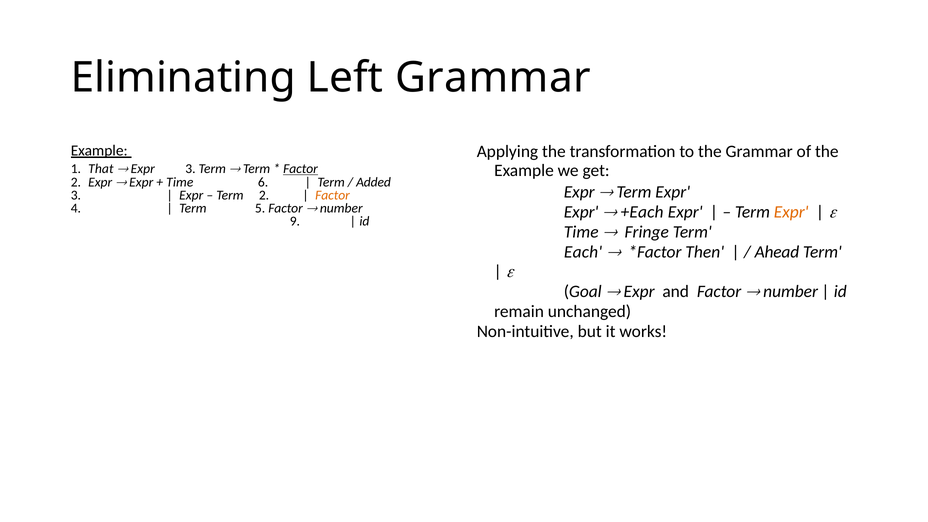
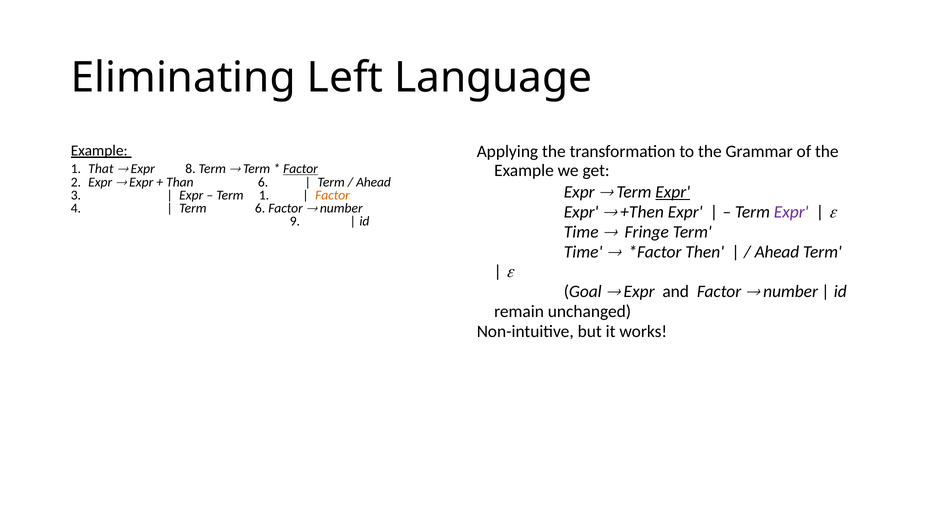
Left Grammar: Grammar -> Language
Expr 3: 3 -> 8
Time at (180, 182): Time -> Than
Added at (374, 182): Added -> Ahead
Expr at (673, 192) underline: none -> present
Term 2: 2 -> 1
Term 5: 5 -> 6
+Each: +Each -> +Then
Expr at (791, 212) colour: orange -> purple
Each at (583, 252): Each -> Time
